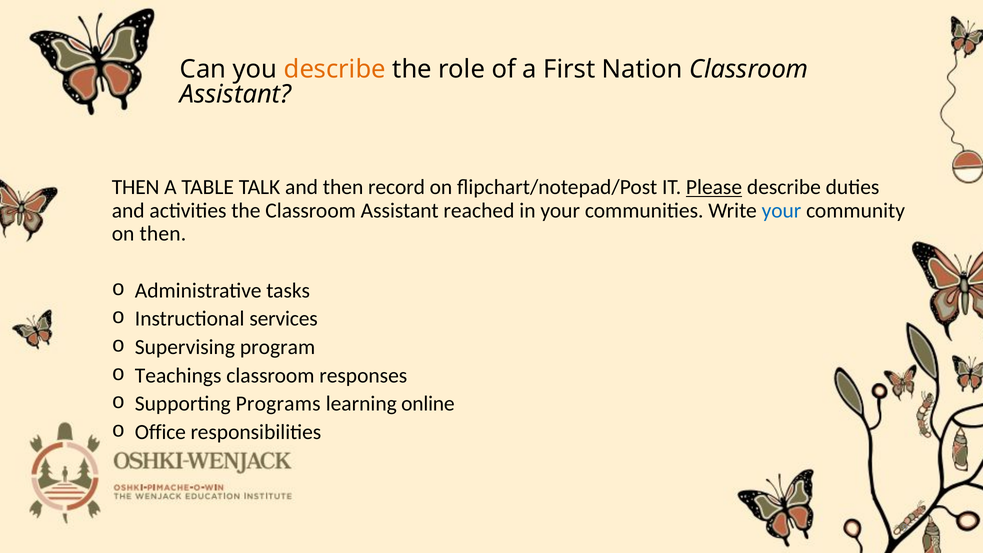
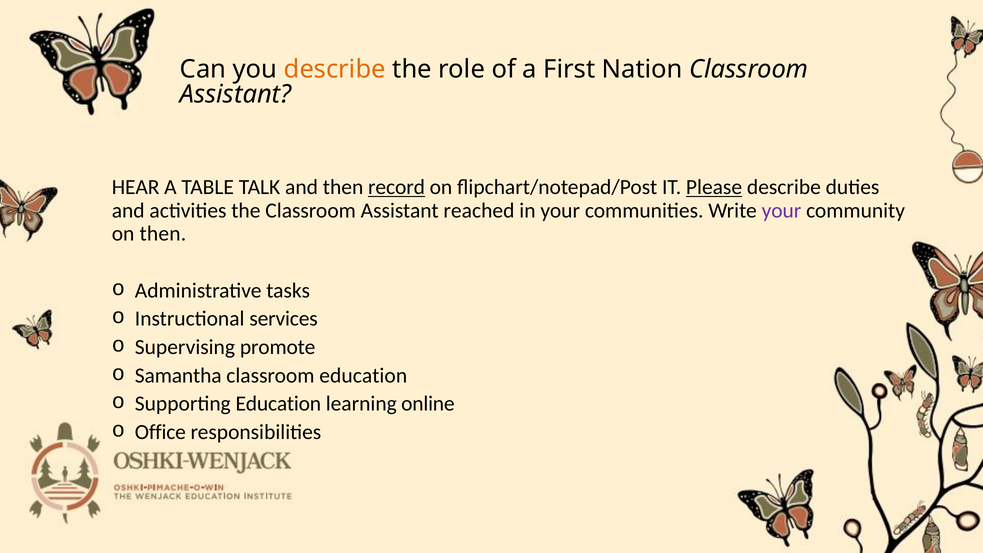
THEN at (136, 187): THEN -> HEAR
record underline: none -> present
your at (781, 211) colour: blue -> purple
program: program -> promote
Teachings: Teachings -> Samantha
classroom responses: responses -> education
Supporting Programs: Programs -> Education
